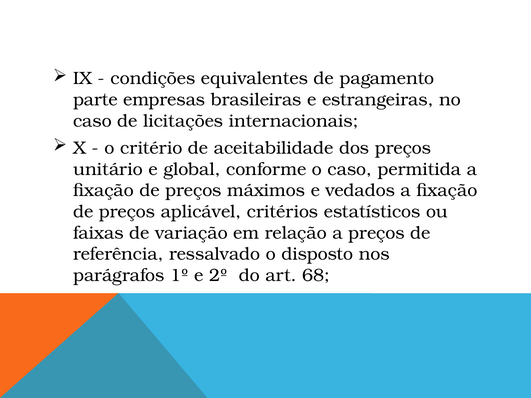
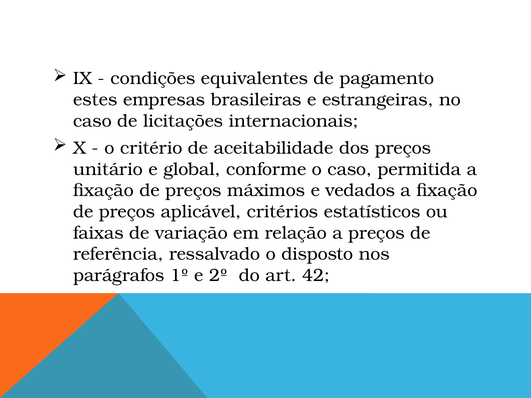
parte: parte -> estes
68: 68 -> 42
